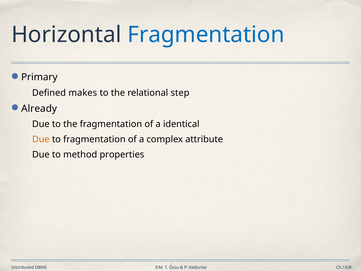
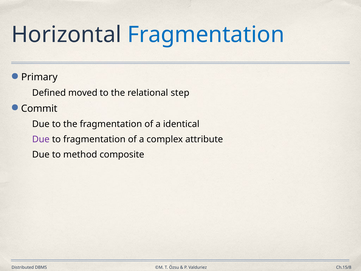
makes: makes -> moved
Already: Already -> Commit
Due at (41, 139) colour: orange -> purple
properties: properties -> composite
